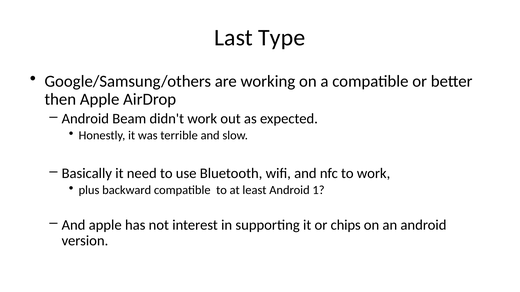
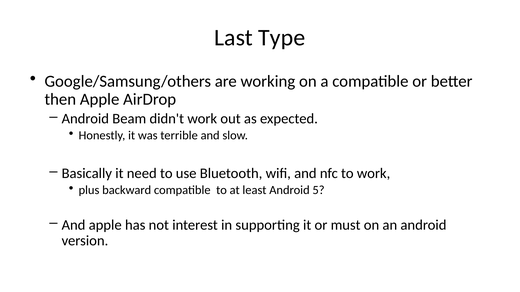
1: 1 -> 5
chips: chips -> must
